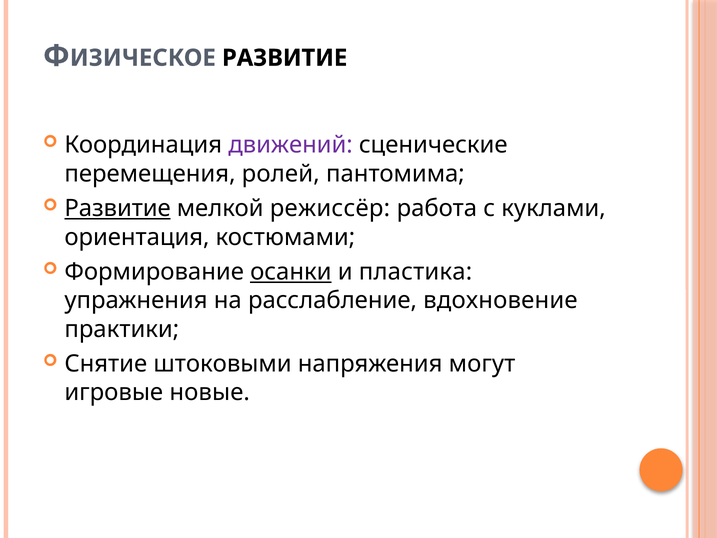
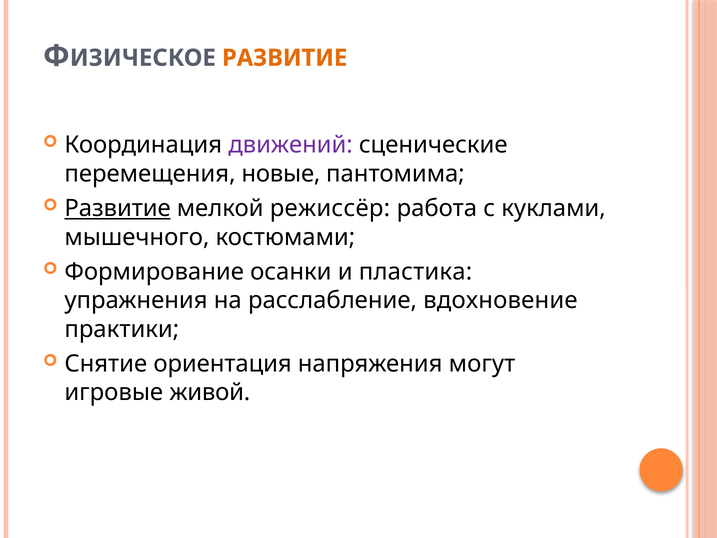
РАЗВИТИЕ at (285, 58) colour: black -> orange
ролей: ролей -> новые
ориентация: ориентация -> мышечного
осанки underline: present -> none
штоковыми: штоковыми -> ориентация
новые: новые -> живой
